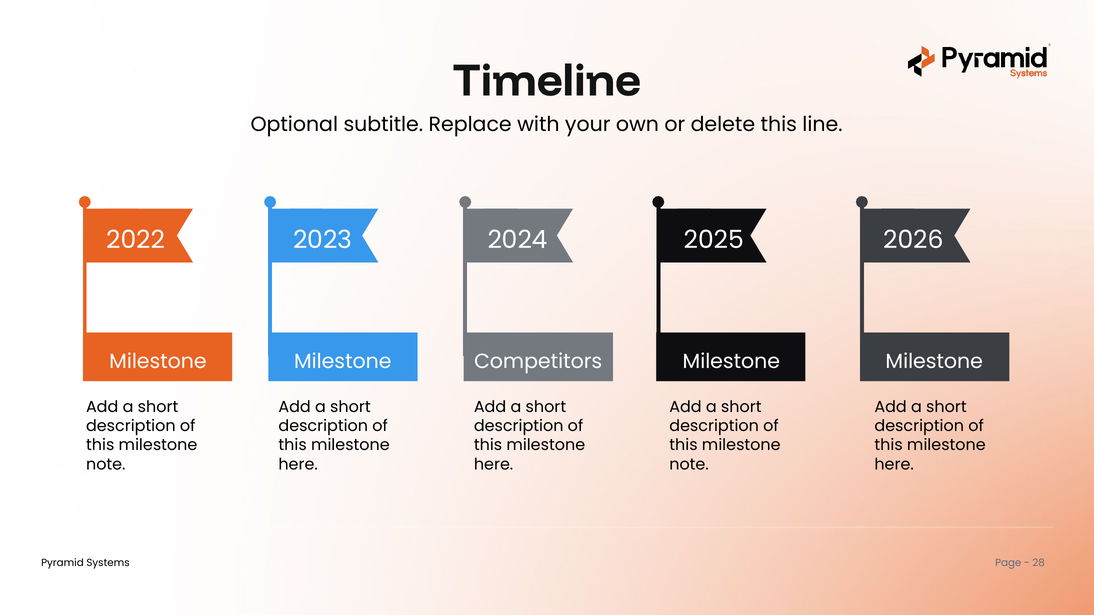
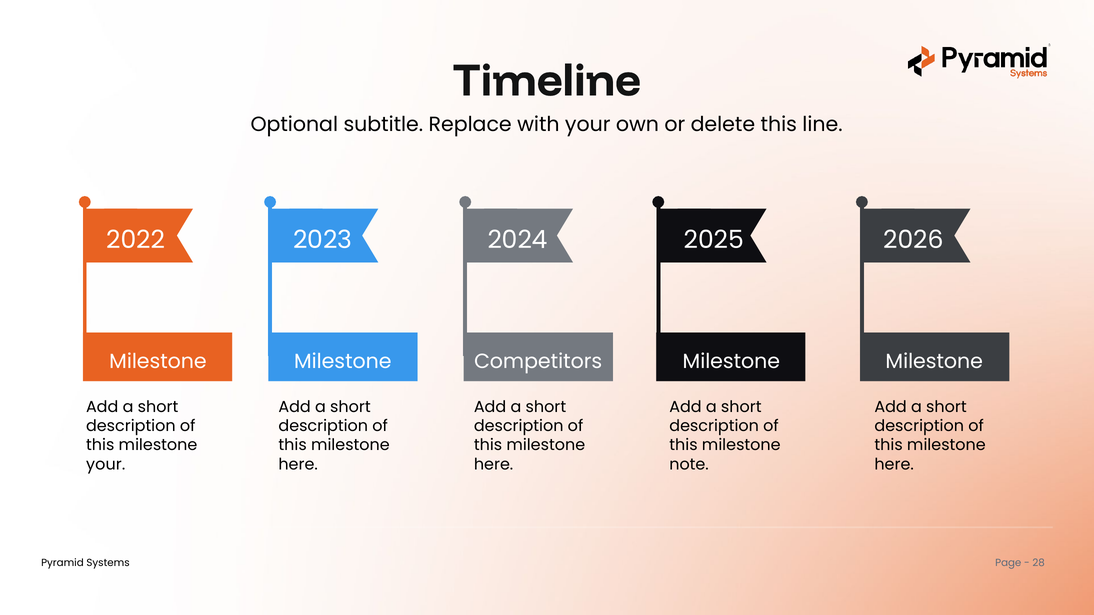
note at (106, 465): note -> your
